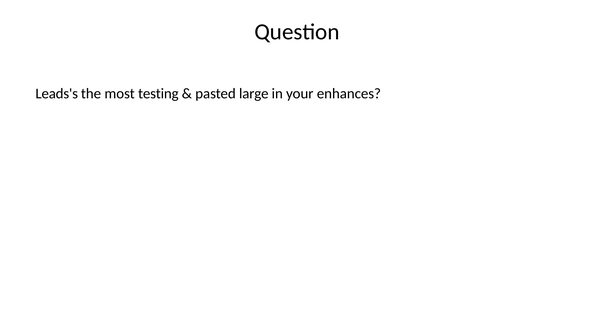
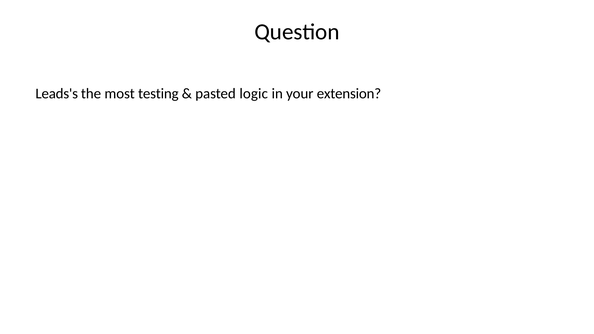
large: large -> logic
enhances: enhances -> extension
